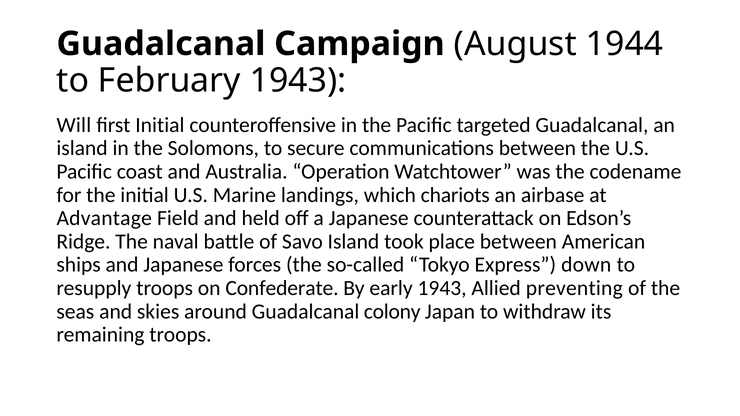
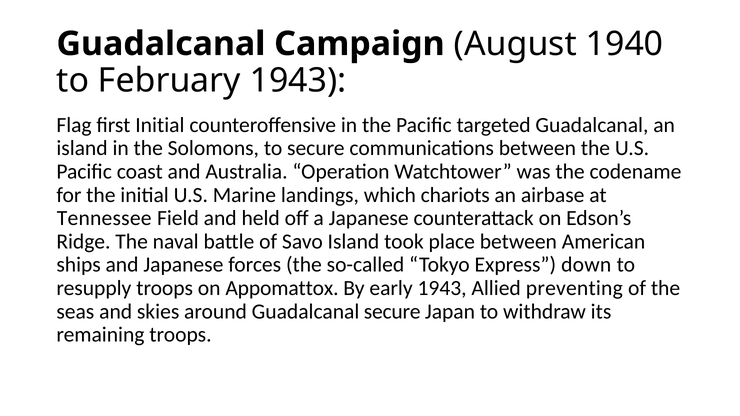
1944: 1944 -> 1940
Will: Will -> Flag
Advantage: Advantage -> Tennessee
Confederate: Confederate -> Appomattox
Guadalcanal colony: colony -> secure
